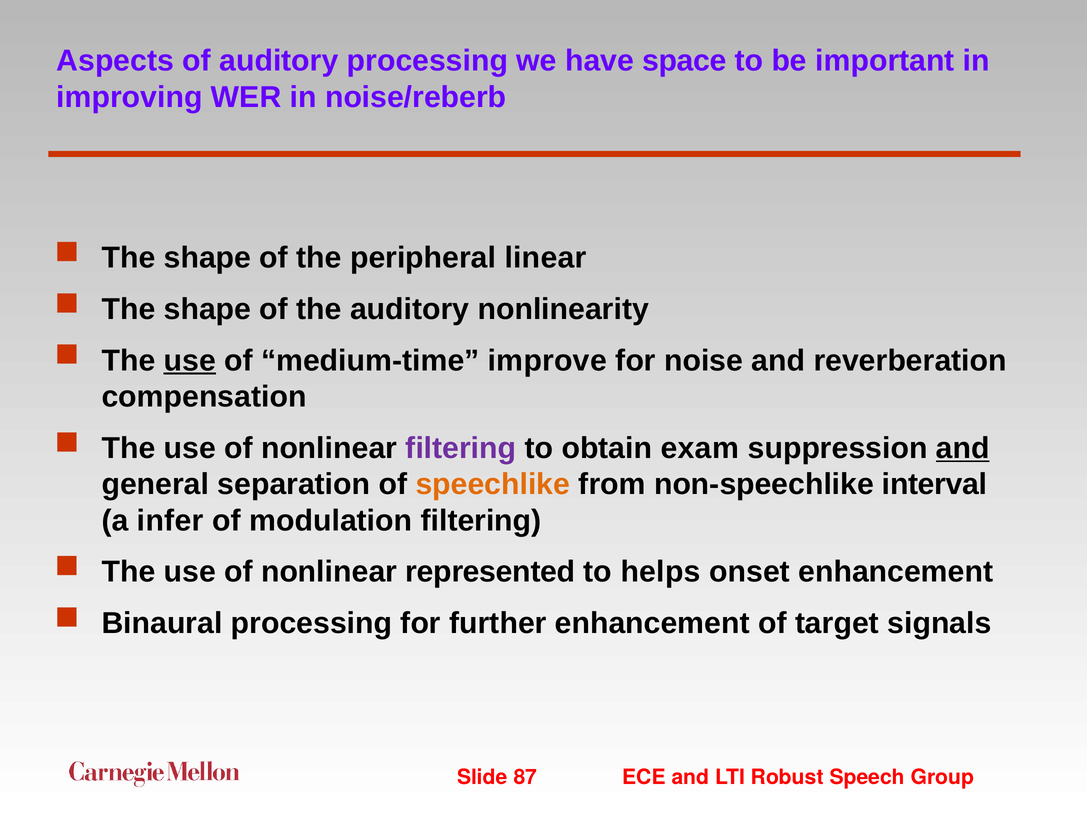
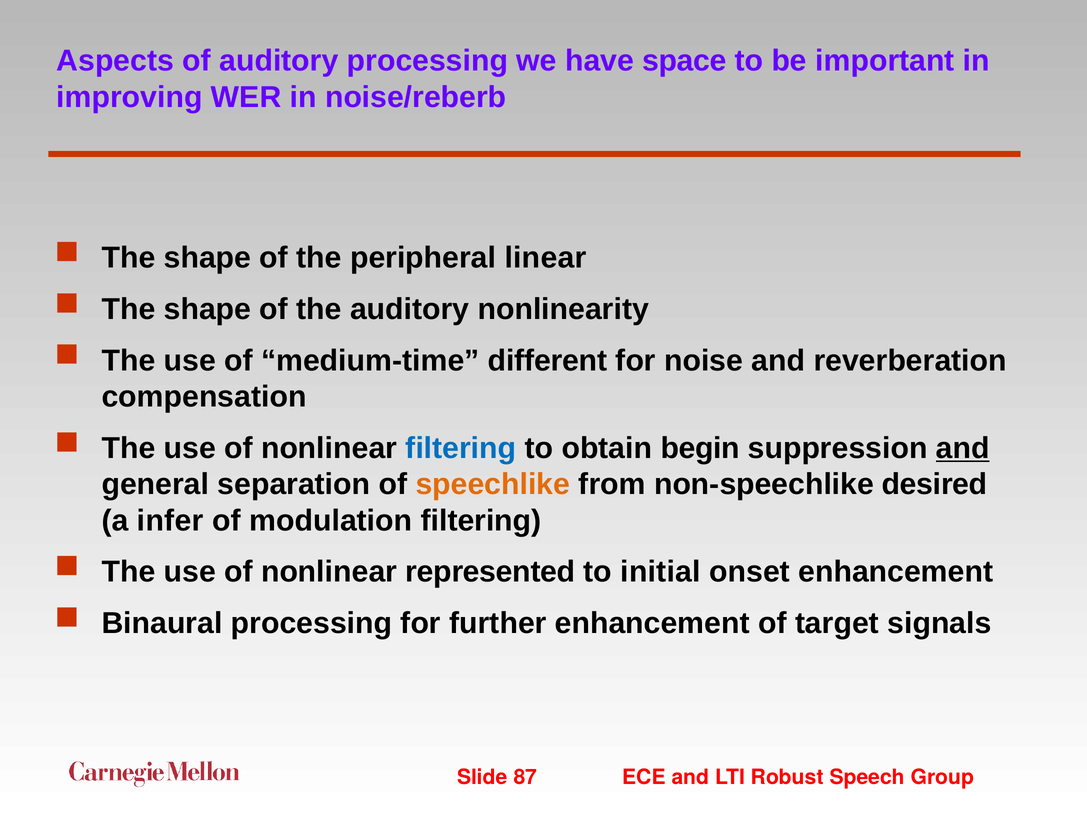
use at (190, 361) underline: present -> none
improve: improve -> different
filtering at (461, 448) colour: purple -> blue
exam: exam -> begin
interval: interval -> desired
helps: helps -> initial
